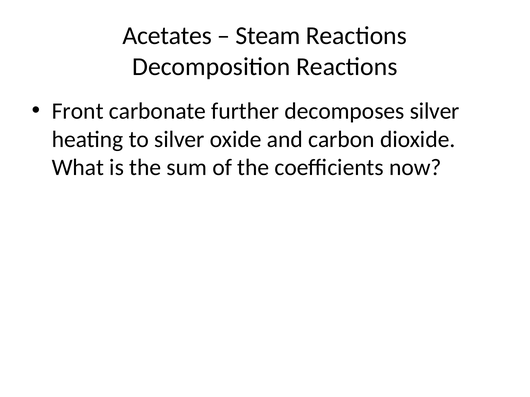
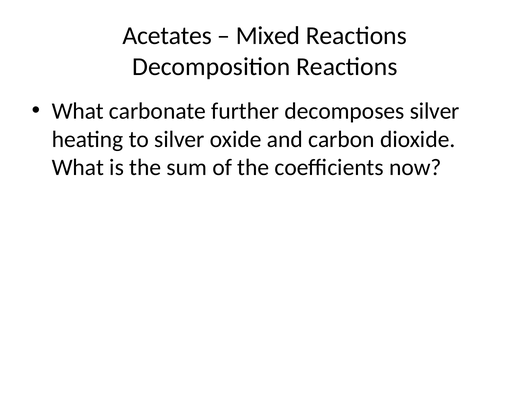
Steam: Steam -> Mixed
Front at (78, 111): Front -> What
